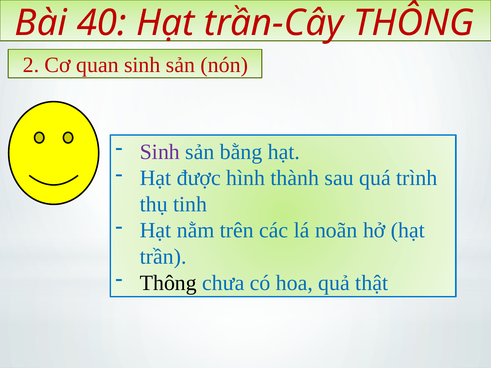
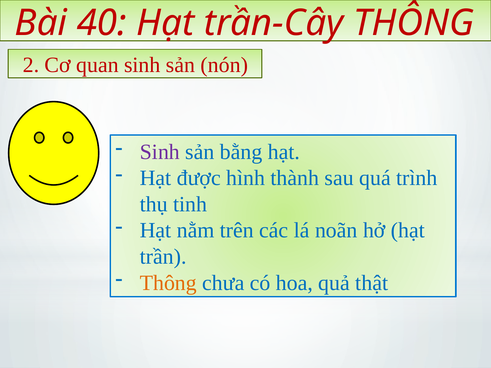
Thông at (168, 283) colour: black -> orange
